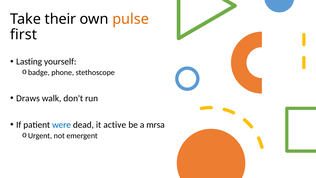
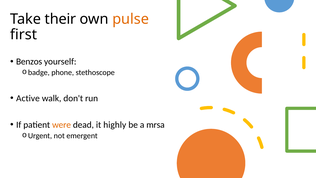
Lasting: Lasting -> Benzos
Draws: Draws -> Active
were colour: blue -> orange
active: active -> highly
